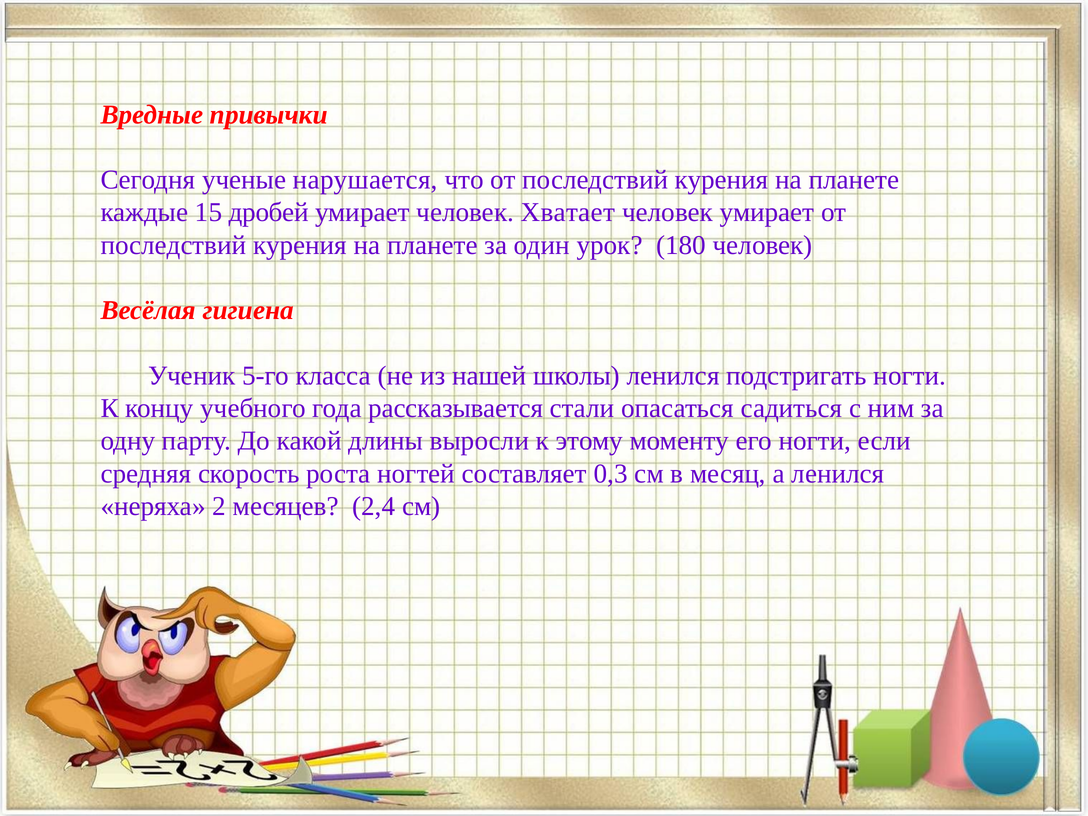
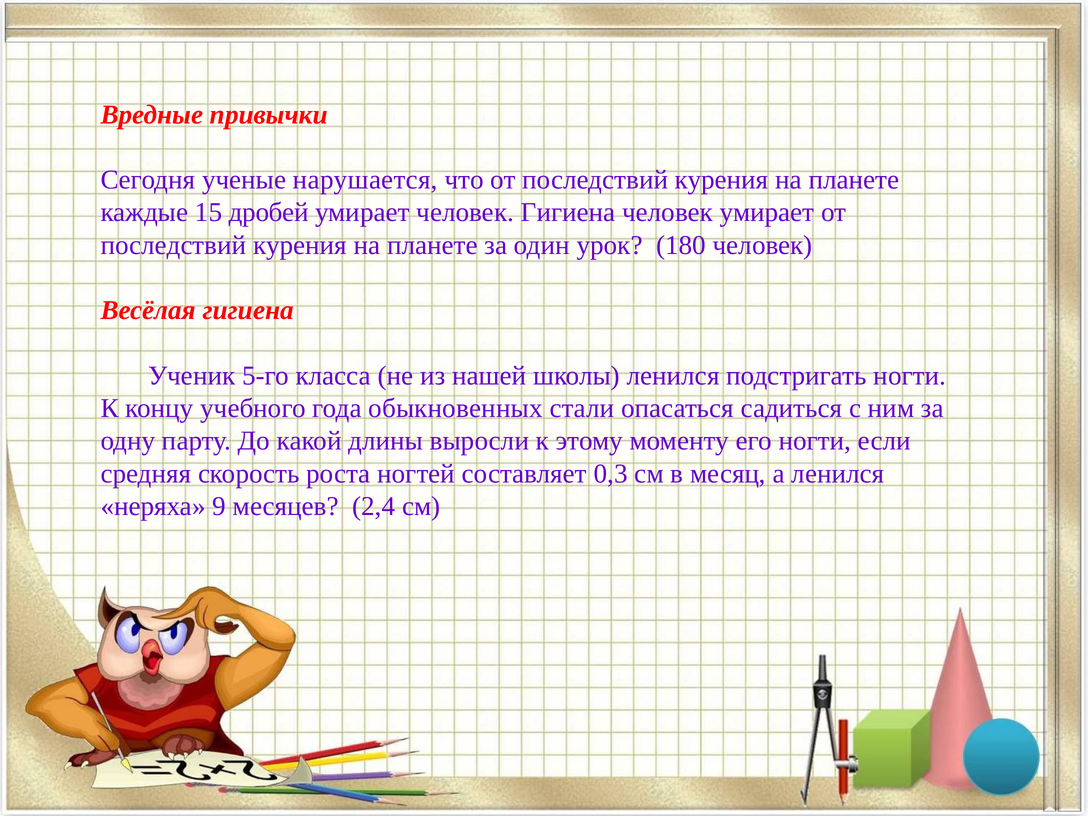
человек Хватает: Хватает -> Гигиена
рассказывается: рассказывается -> обыкновенных
2: 2 -> 9
